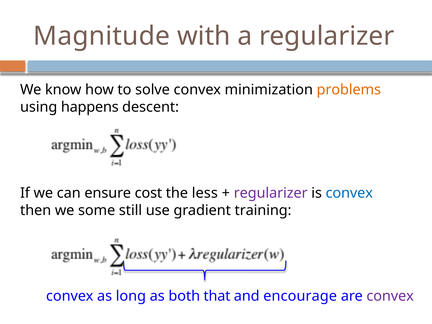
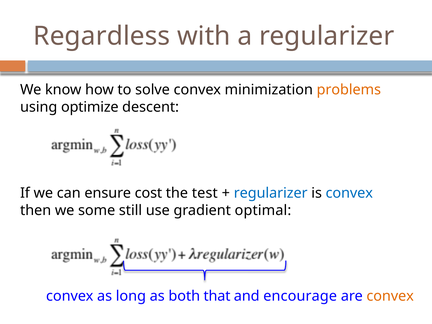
Magnitude: Magnitude -> Regardless
happens: happens -> optimize
less: less -> test
regularizer at (271, 193) colour: purple -> blue
training: training -> optimal
convex at (390, 296) colour: purple -> orange
